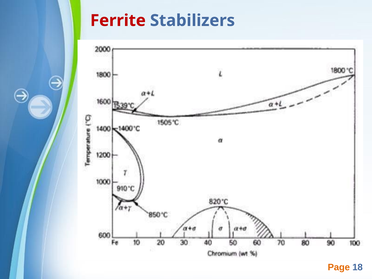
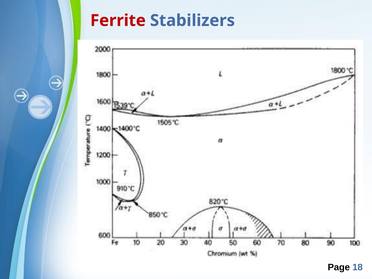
Page colour: orange -> black
